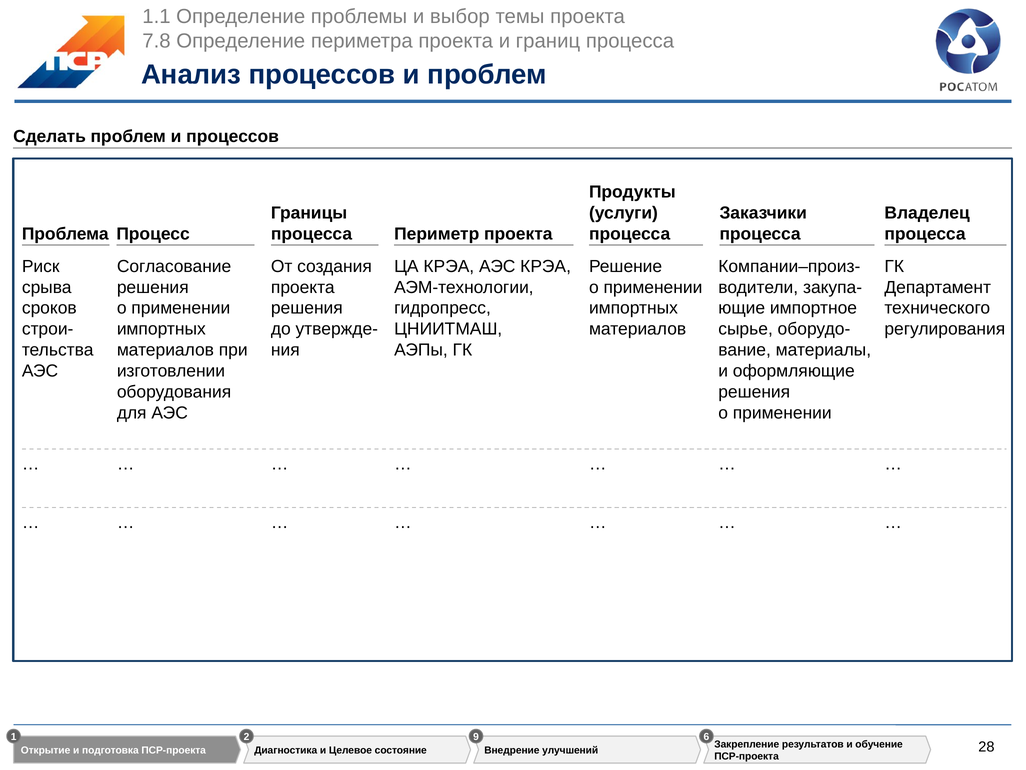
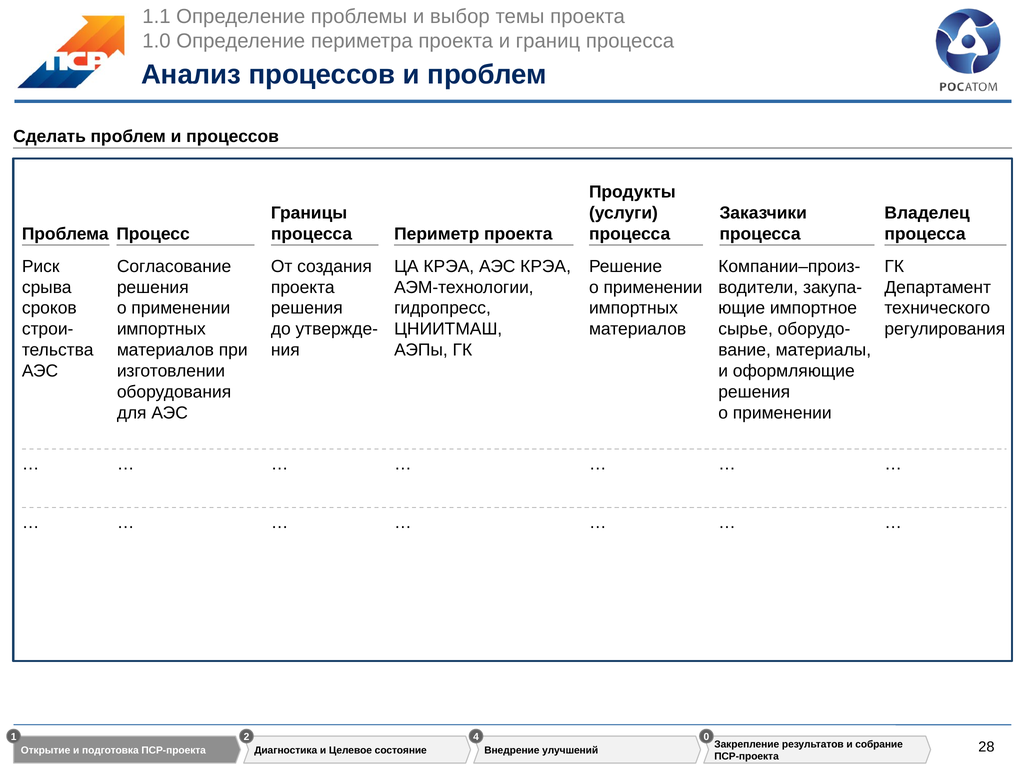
7.8: 7.8 -> 1.0
9: 9 -> 4
6: 6 -> 0
обучение: обучение -> собрание
